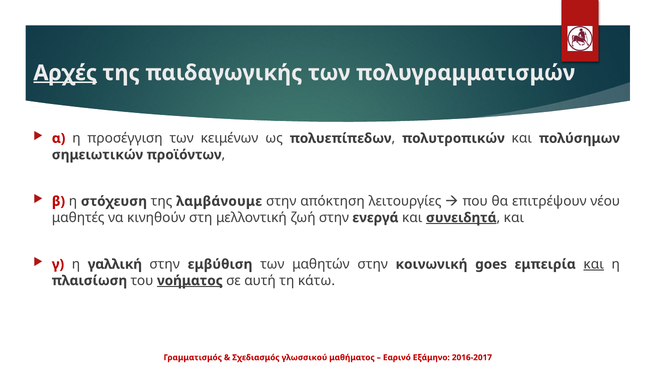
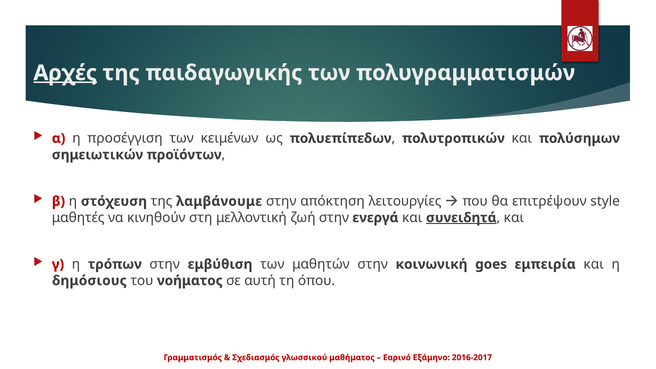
νέου: νέου -> style
γαλλική: γαλλική -> τρόπων
και at (594, 264) underline: present -> none
πλαισίωση: πλαισίωση -> δημόσιους
νοήματος underline: present -> none
κάτω: κάτω -> όπου
